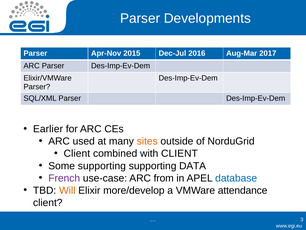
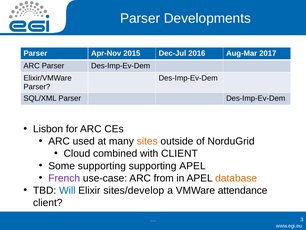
Earlier: Earlier -> Lisbon
Client at (77, 153): Client -> Cloud
supporting DATA: DATA -> APEL
database colour: blue -> orange
Will colour: orange -> blue
more/develop: more/develop -> sites/develop
